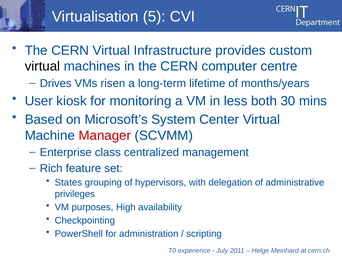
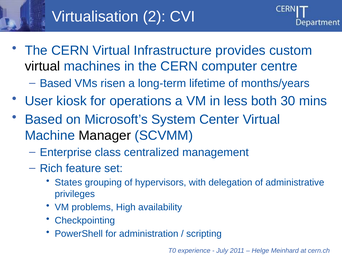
5: 5 -> 2
Drives at (56, 83): Drives -> Based
monitoring: monitoring -> operations
Manager colour: red -> black
purposes: purposes -> problems
